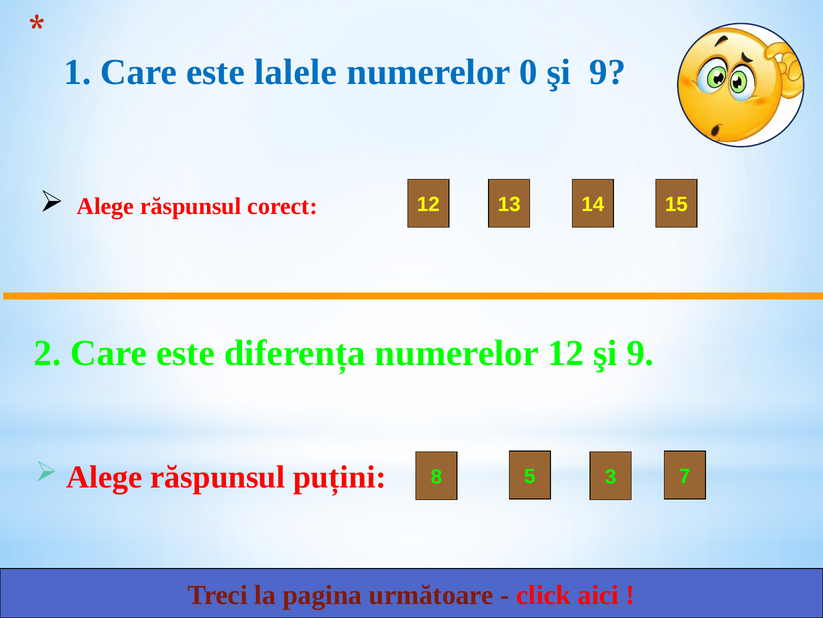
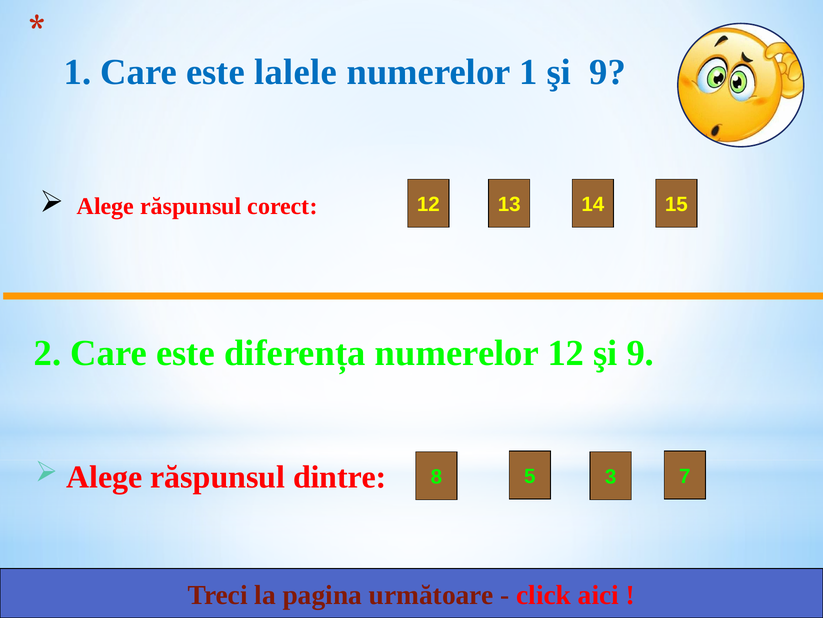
numerelor 0: 0 -> 1
puțini: puțini -> dintre
